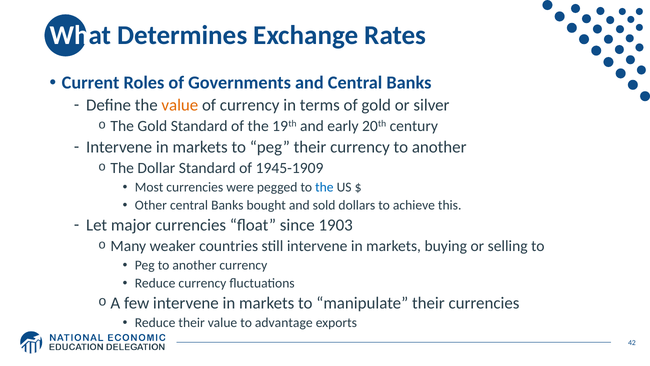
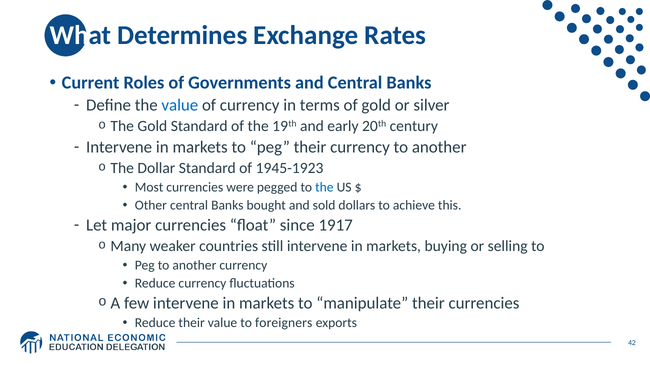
value at (180, 105) colour: orange -> blue
1945-1909: 1945-1909 -> 1945-1923
1903: 1903 -> 1917
advantage: advantage -> foreigners
